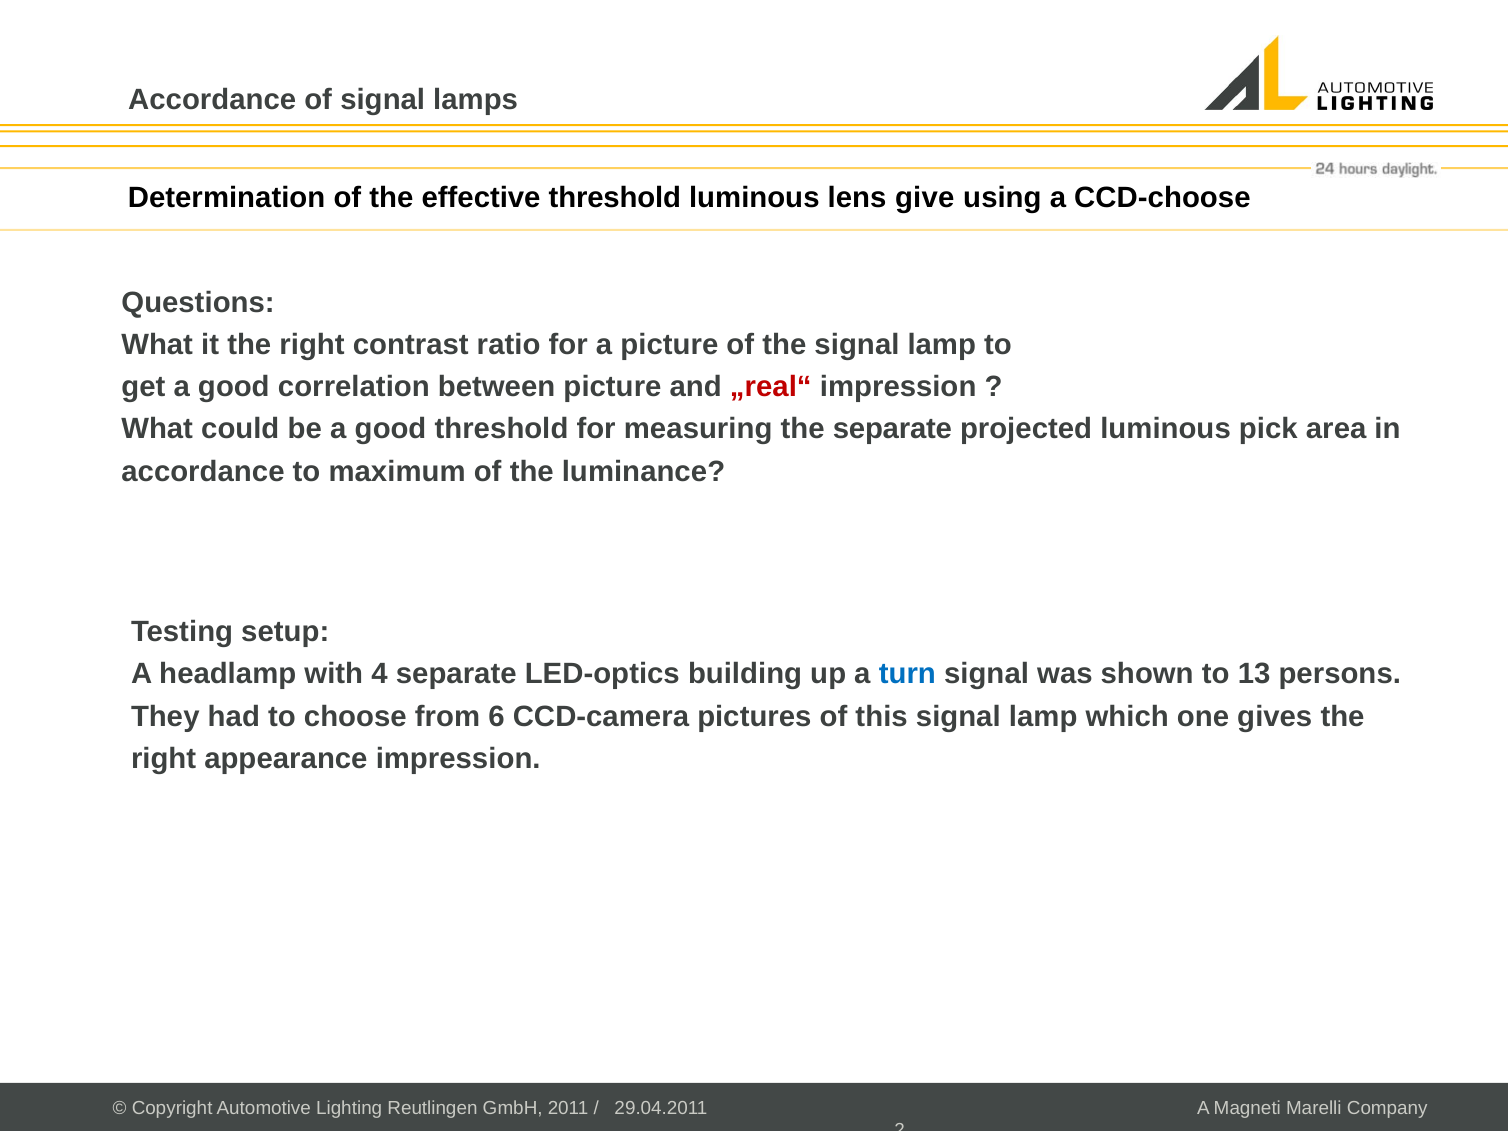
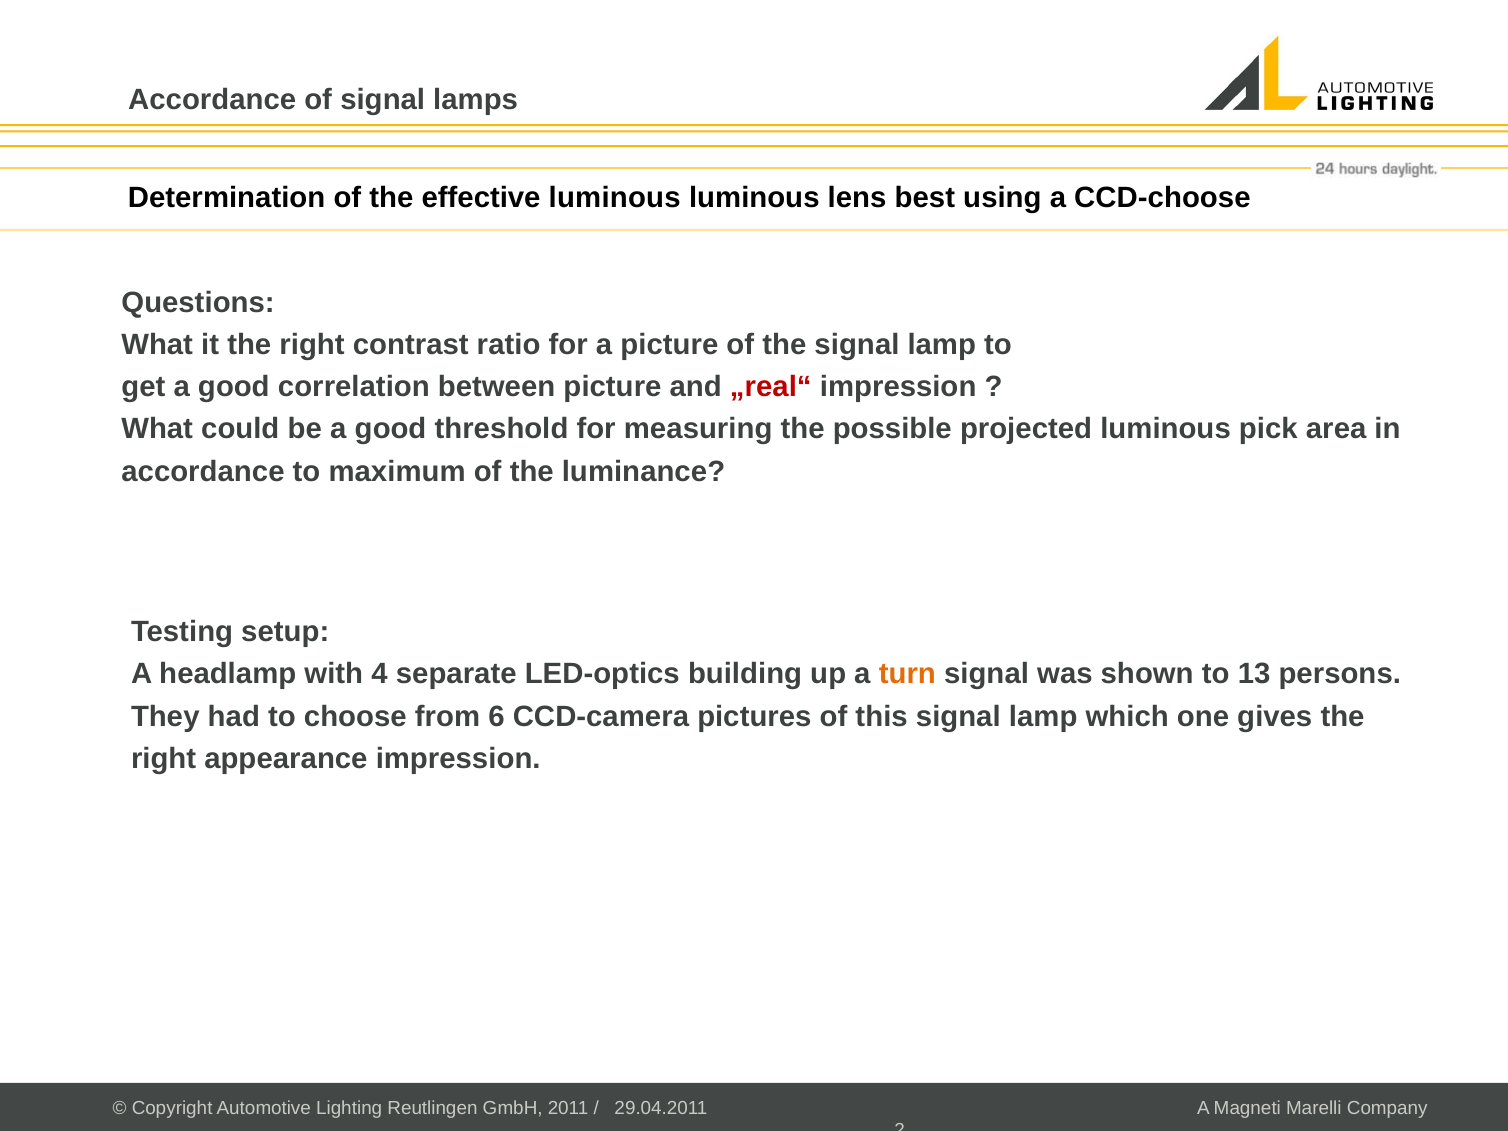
effective threshold: threshold -> luminous
give: give -> best
the separate: separate -> possible
turn colour: blue -> orange
